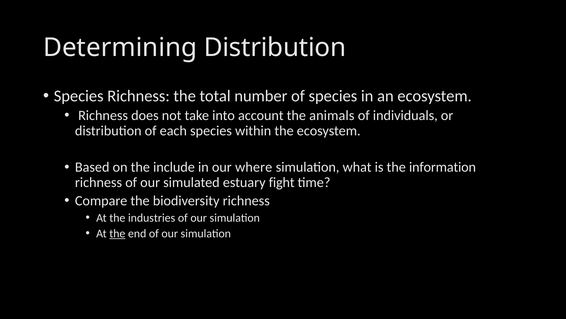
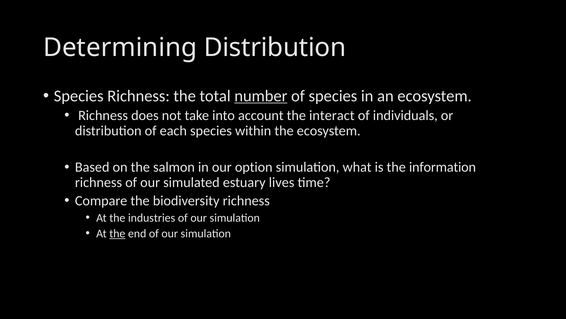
number underline: none -> present
animals: animals -> interact
include: include -> salmon
where: where -> option
fight: fight -> lives
